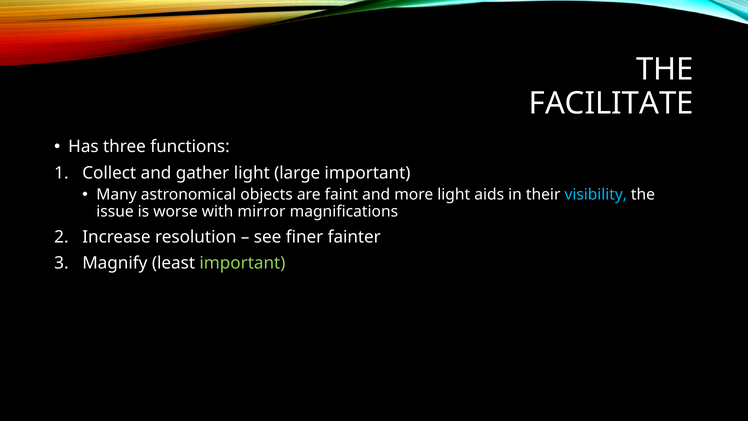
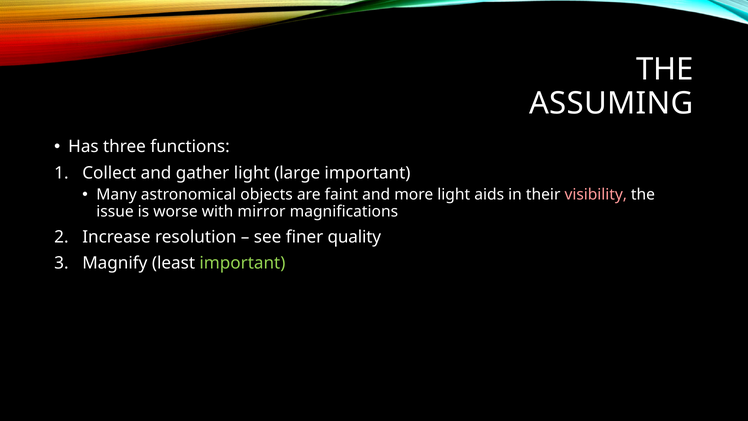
FACILITATE: FACILITATE -> ASSUMING
visibility colour: light blue -> pink
fainter: fainter -> quality
